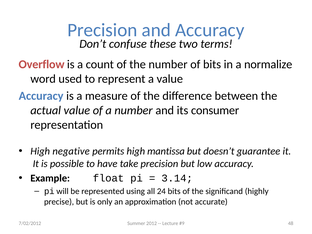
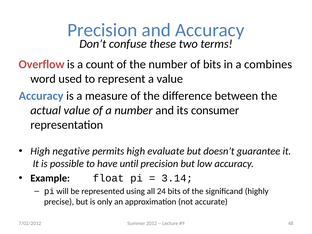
normalize: normalize -> combines
mantissa: mantissa -> evaluate
take: take -> until
